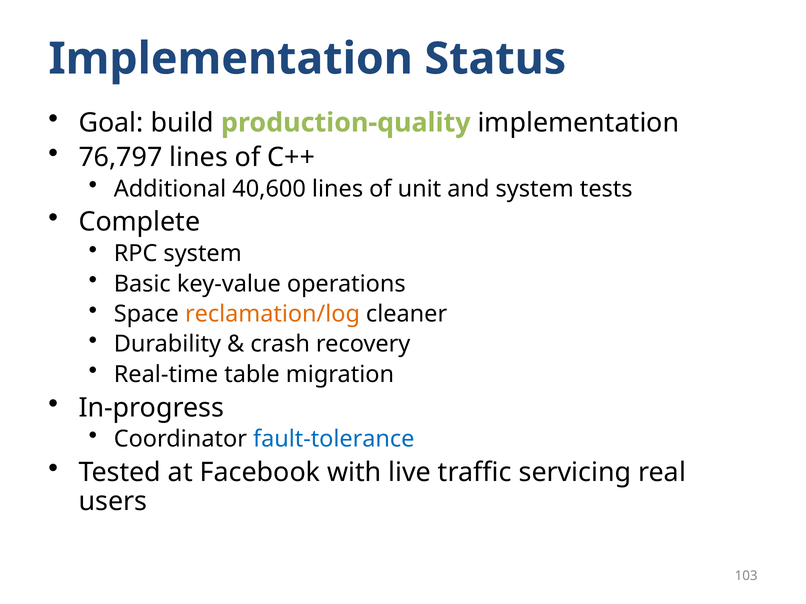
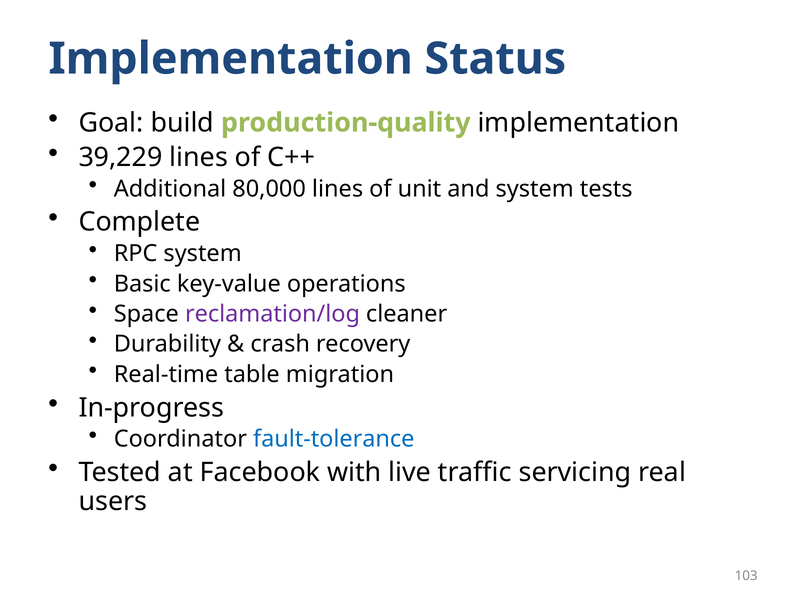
76,797: 76,797 -> 39,229
40,600: 40,600 -> 80,000
reclamation/log colour: orange -> purple
